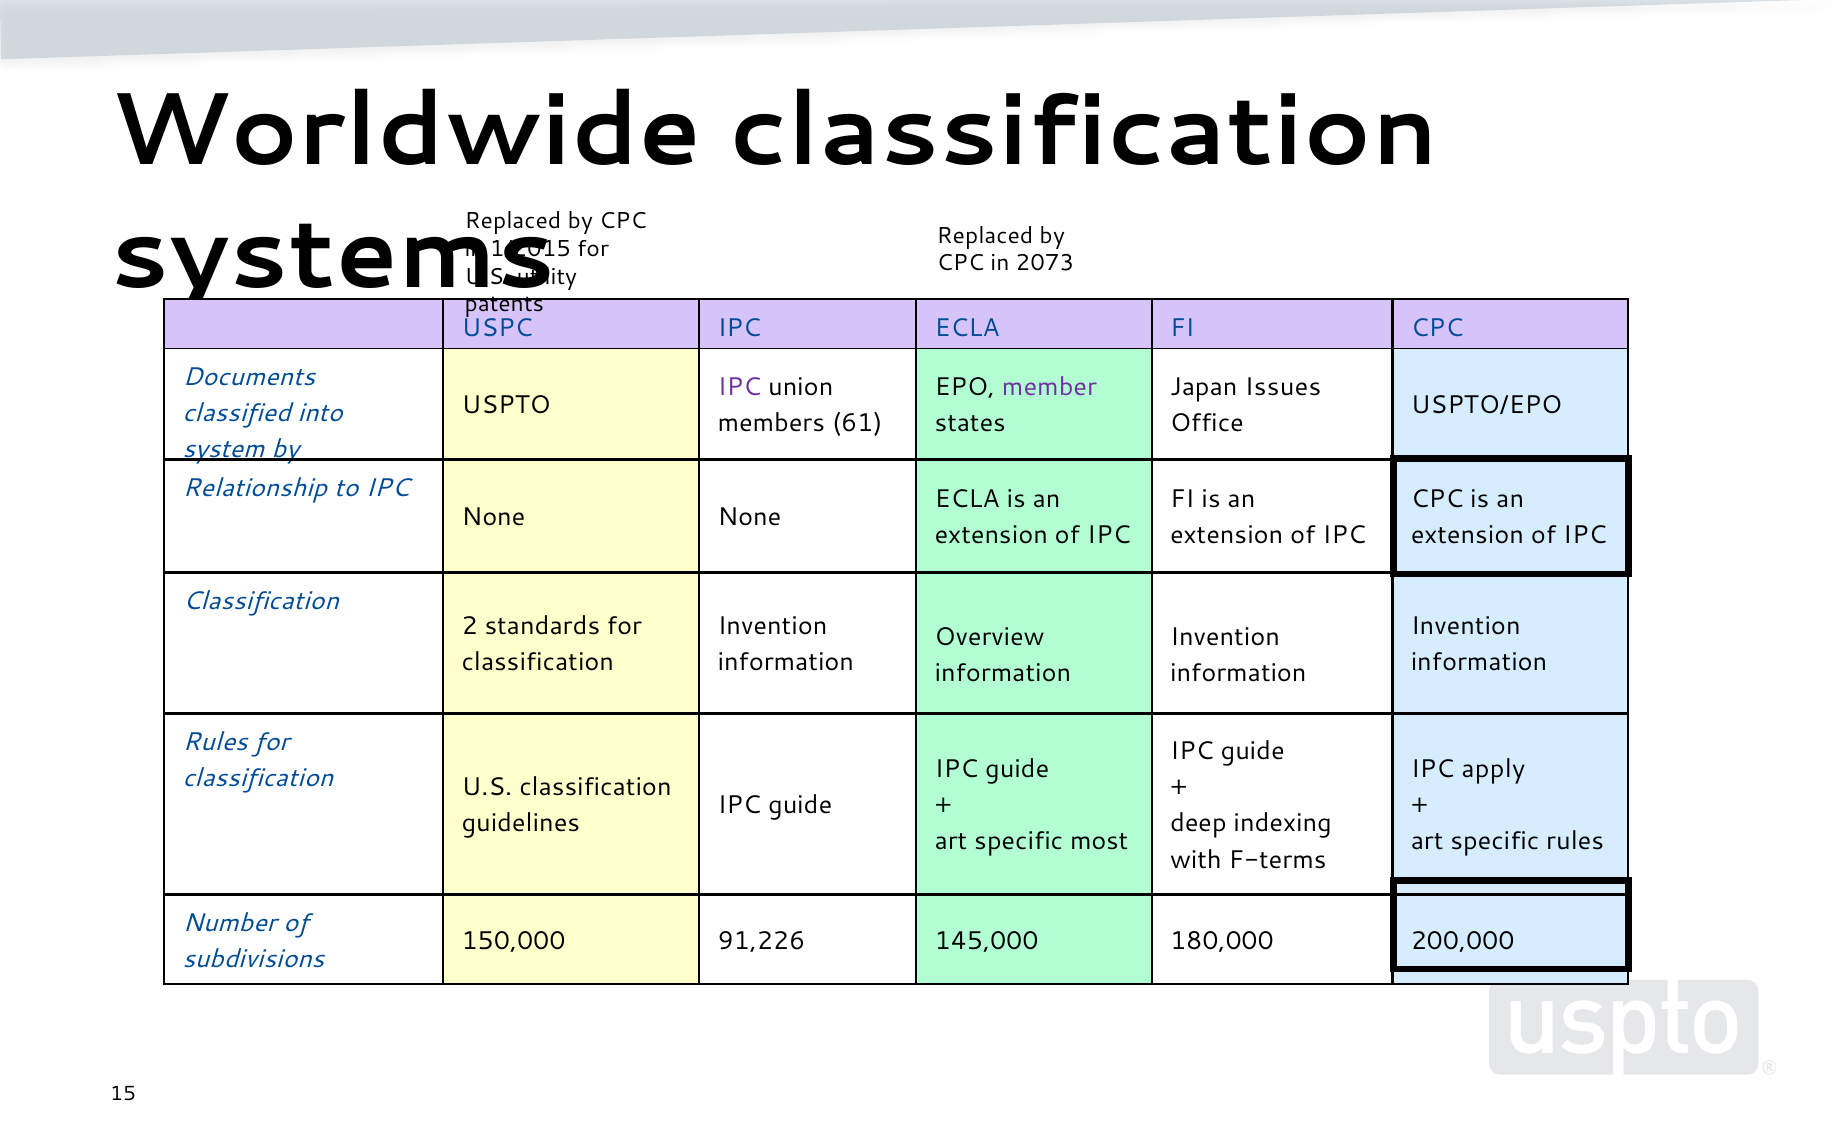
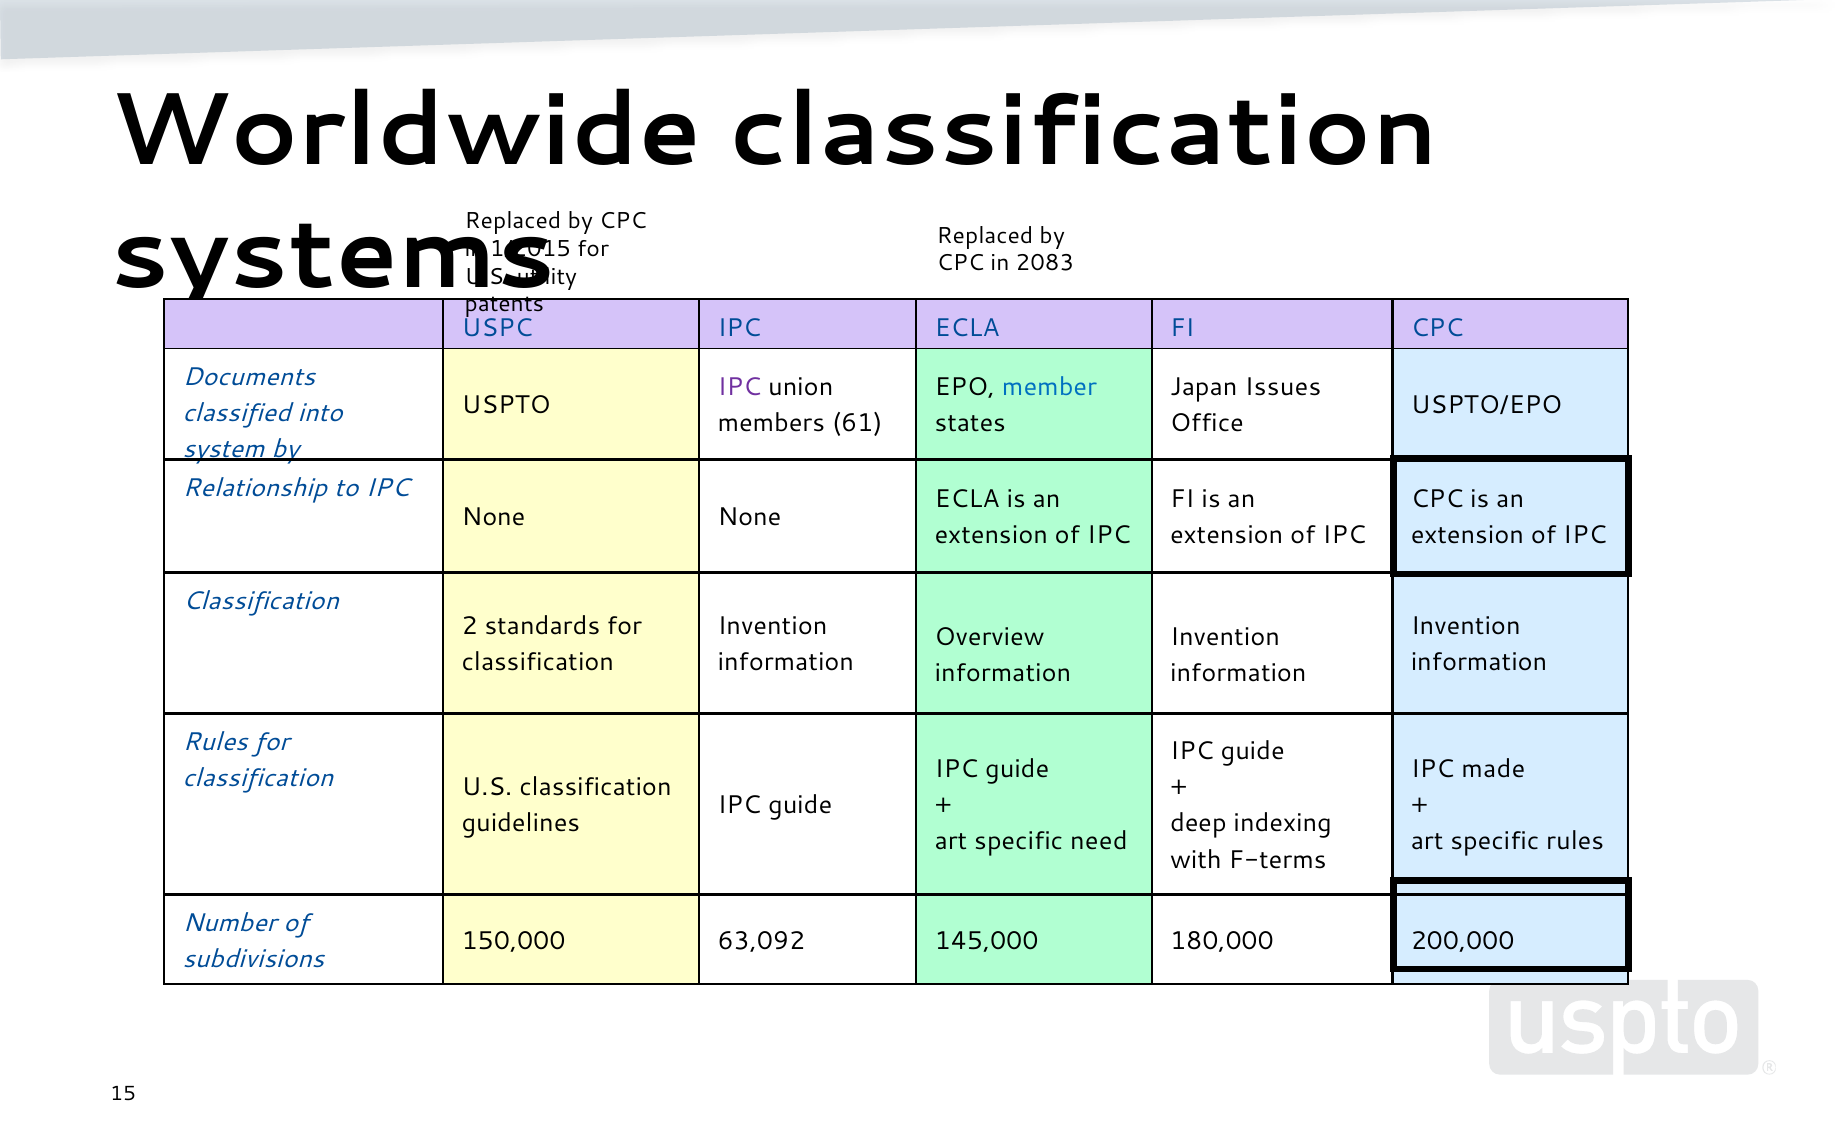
2073: 2073 -> 2083
member colour: purple -> blue
apply: apply -> made
most: most -> need
91,226: 91,226 -> 63,092
